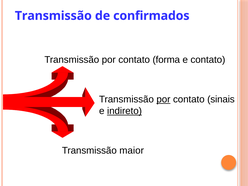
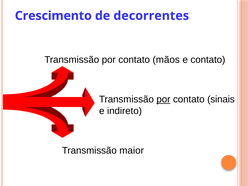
Transmissão at (53, 16): Transmissão -> Crescimento
confirmados: confirmados -> decorrentes
forma: forma -> mãos
indireto underline: present -> none
